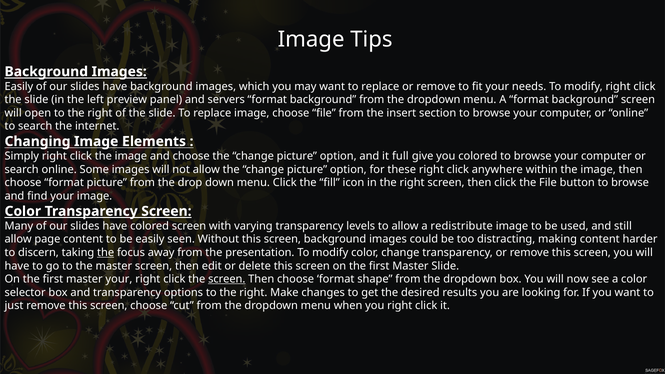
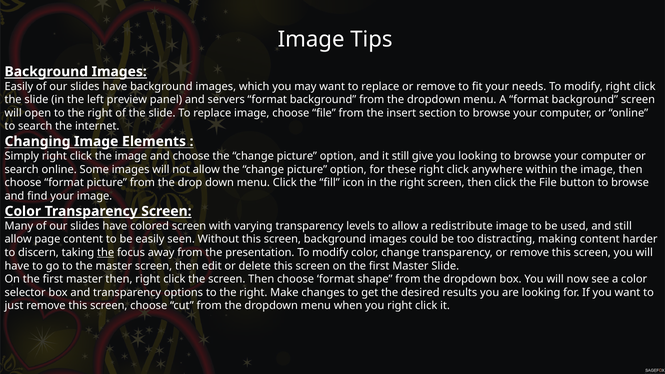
it full: full -> still
you colored: colored -> looking
master your: your -> then
screen at (227, 279) underline: present -> none
